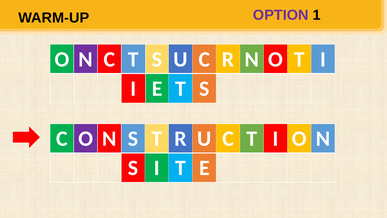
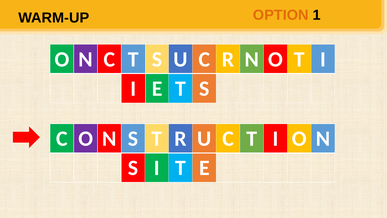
OPTION colour: purple -> orange
